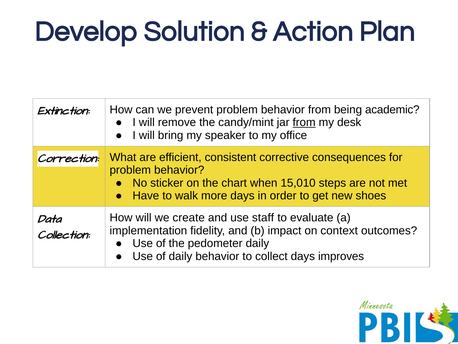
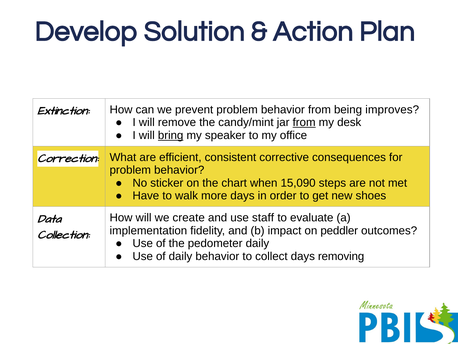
academic: academic -> improves
bring underline: none -> present
15,010: 15,010 -> 15,090
context: context -> peddler
improves: improves -> removing
